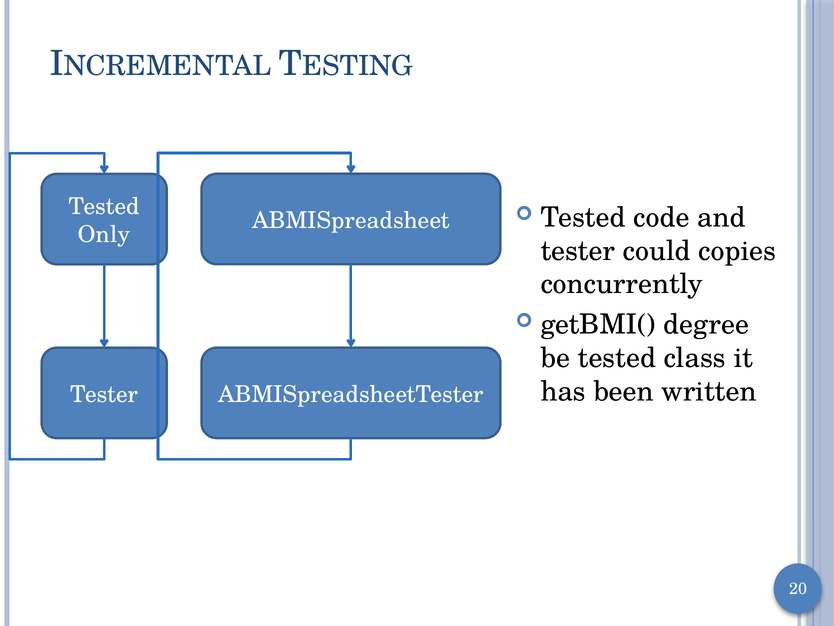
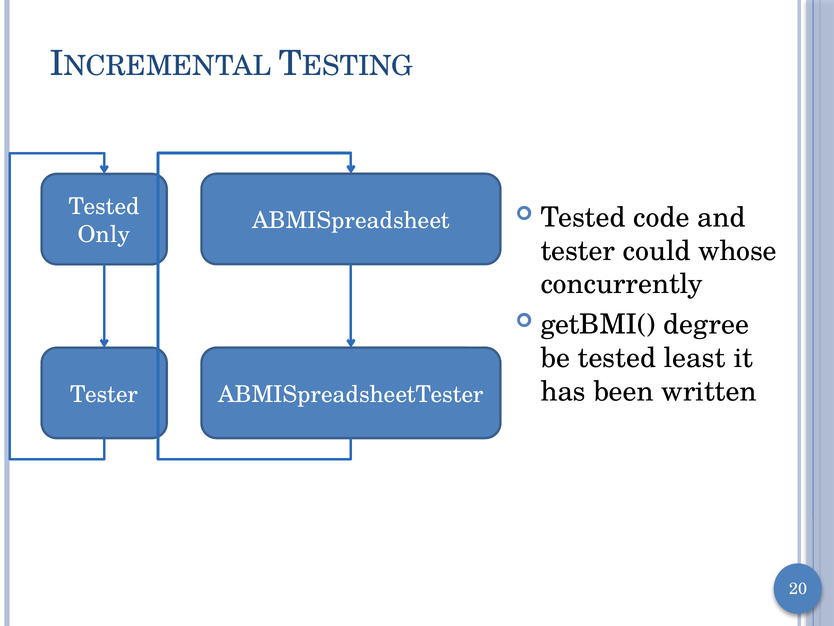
copies: copies -> whose
class: class -> least
